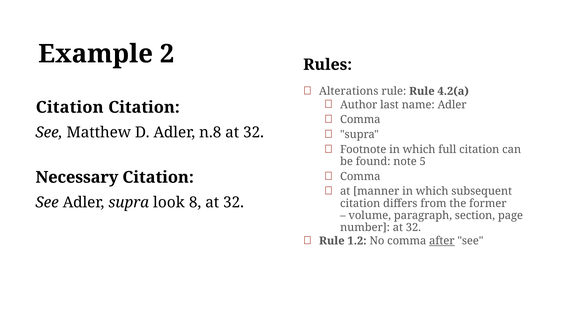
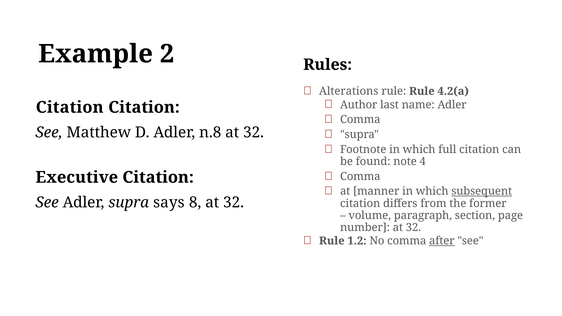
5: 5 -> 4
Necessary: Necessary -> Executive
subsequent underline: none -> present
look: look -> says
